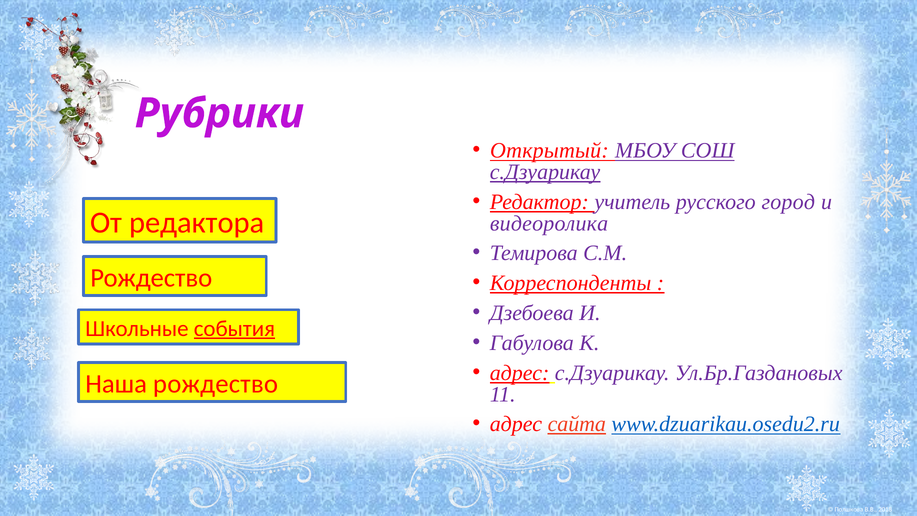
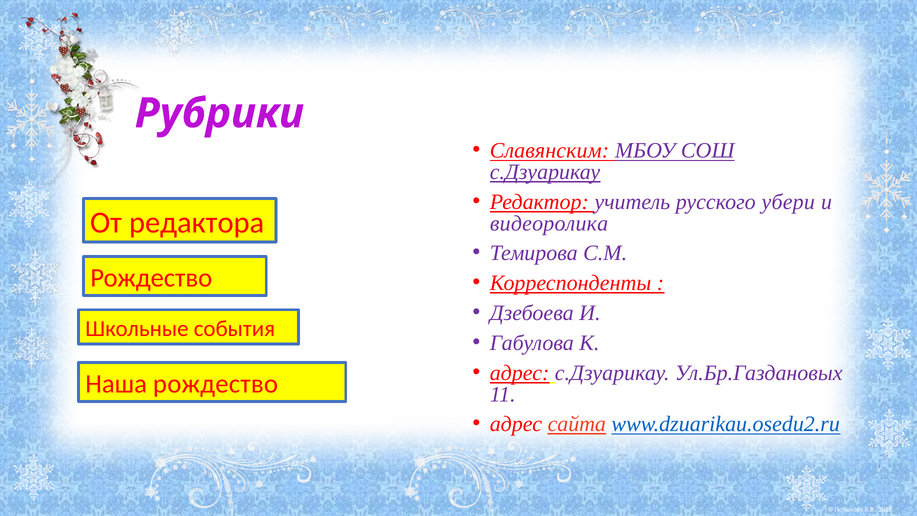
Открытый: Открытый -> Славянским
город: город -> убери
события underline: present -> none
